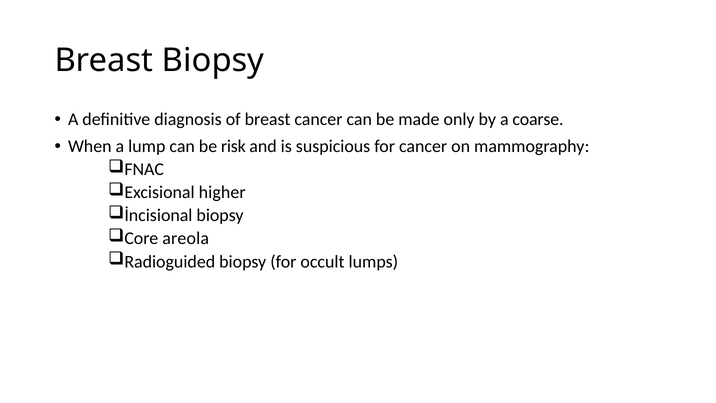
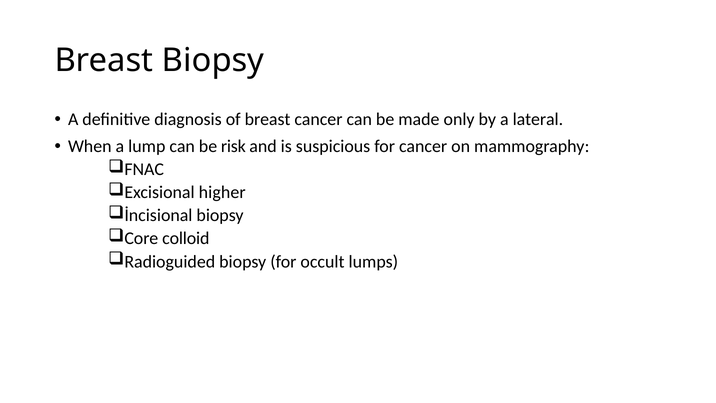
coarse: coarse -> lateral
areola: areola -> colloid
